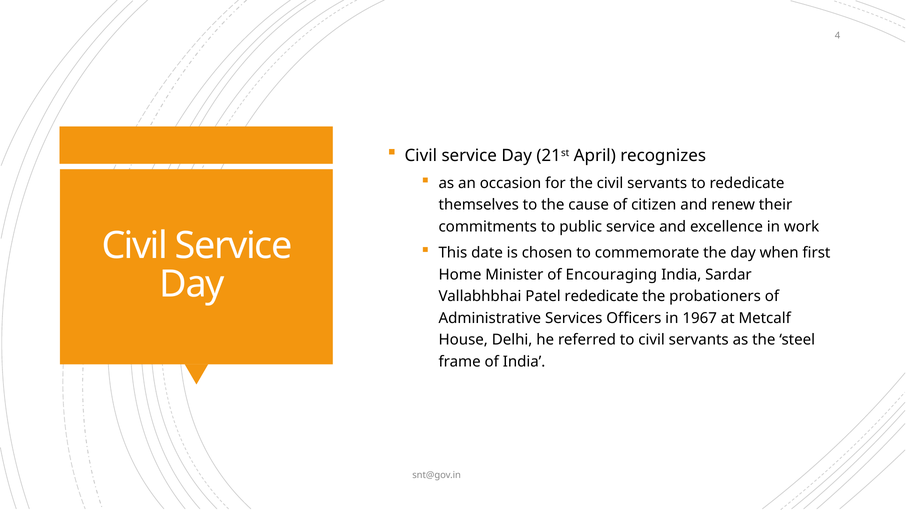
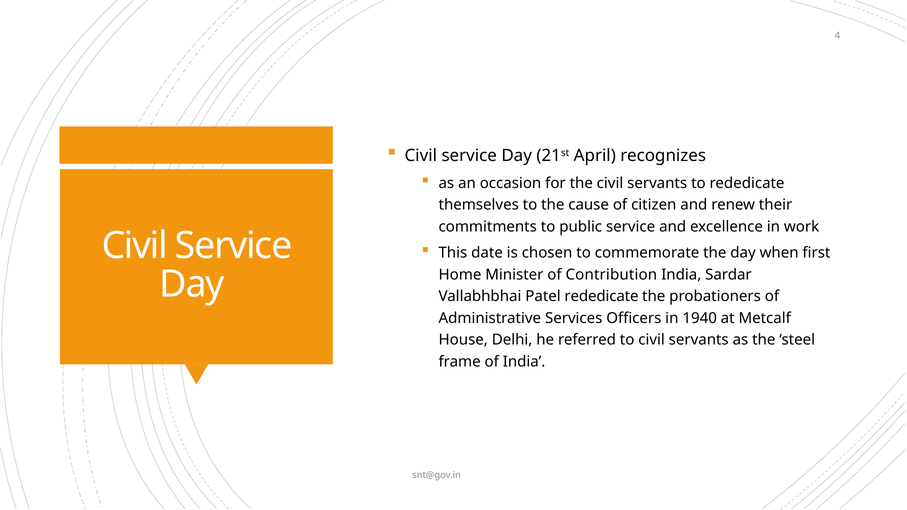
Encouraging: Encouraging -> Contribution
1967: 1967 -> 1940
